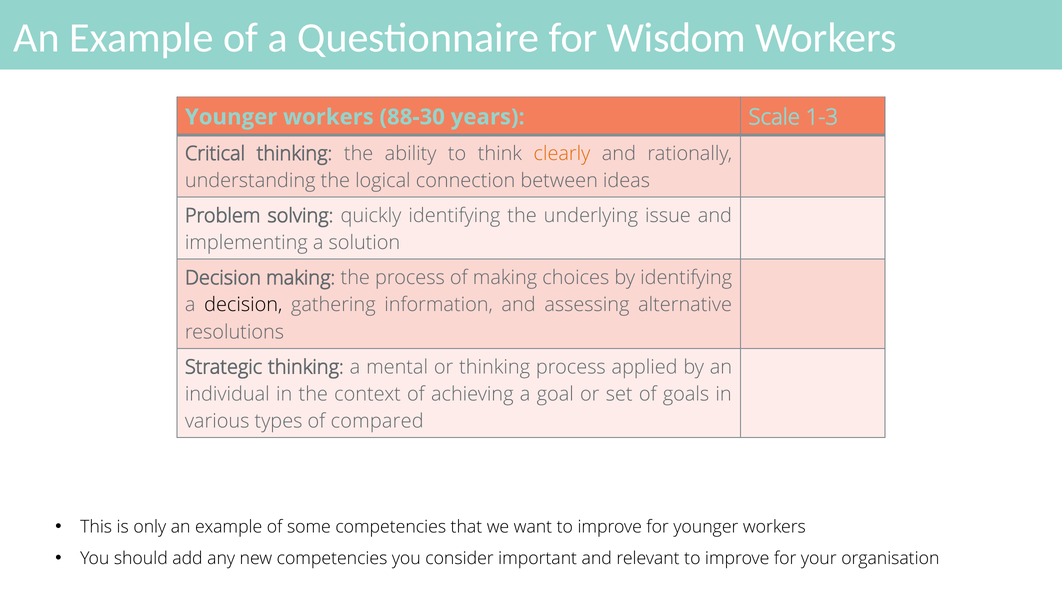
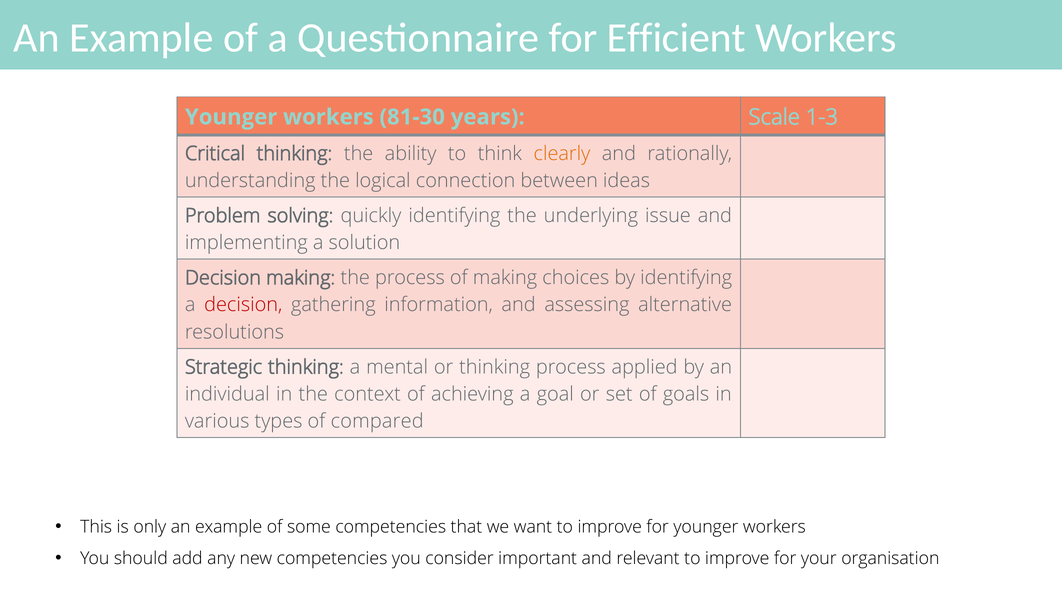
Wisdom: Wisdom -> Efficient
88-30: 88-30 -> 81-30
decision at (243, 305) colour: black -> red
